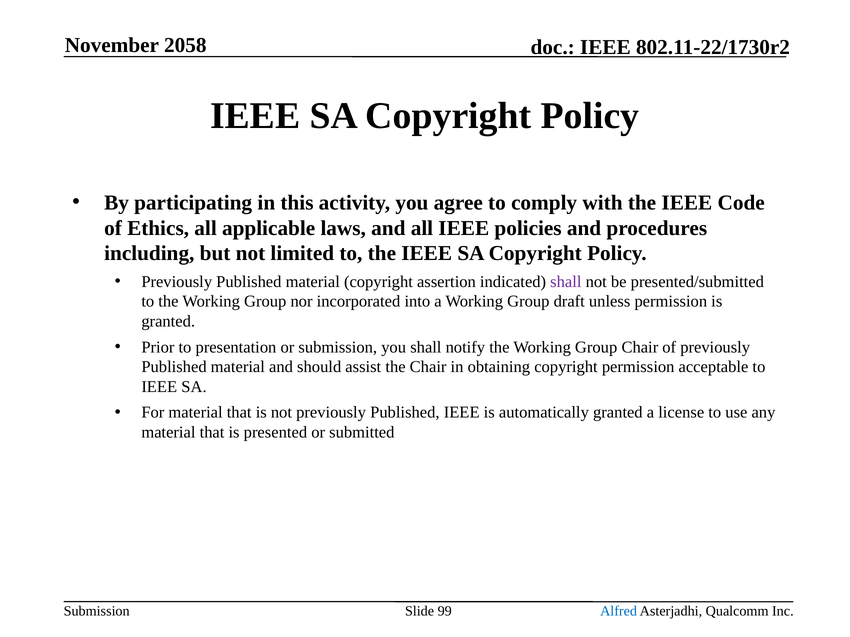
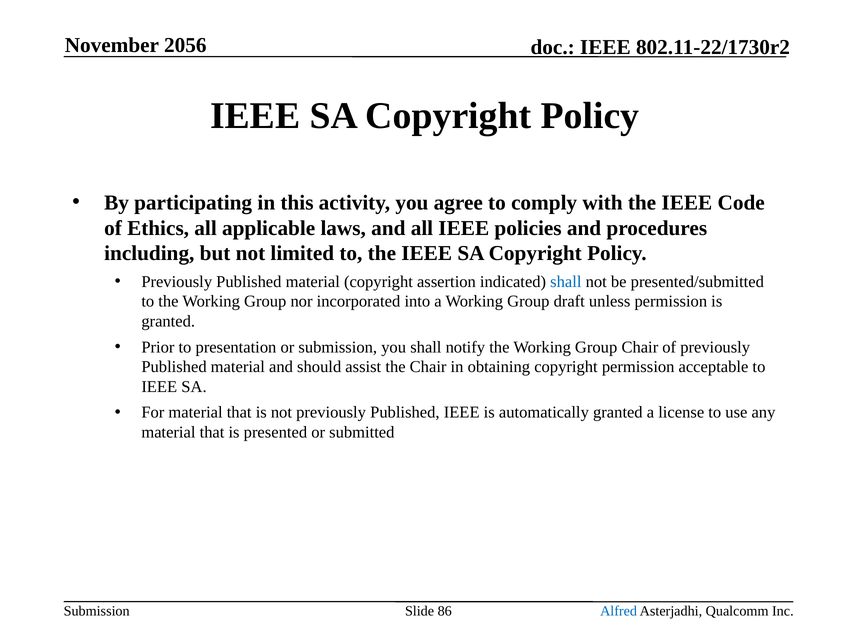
2058: 2058 -> 2056
shall at (566, 282) colour: purple -> blue
99: 99 -> 86
